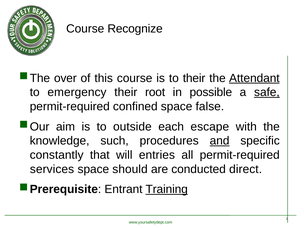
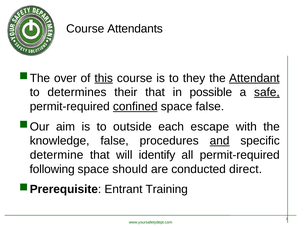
Recognize: Recognize -> Attendants
this underline: none -> present
to their: their -> they
emergency: emergency -> determines
their root: root -> that
confined underline: none -> present
knowledge such: such -> false
constantly: constantly -> determine
entries: entries -> identify
services: services -> following
Training underline: present -> none
